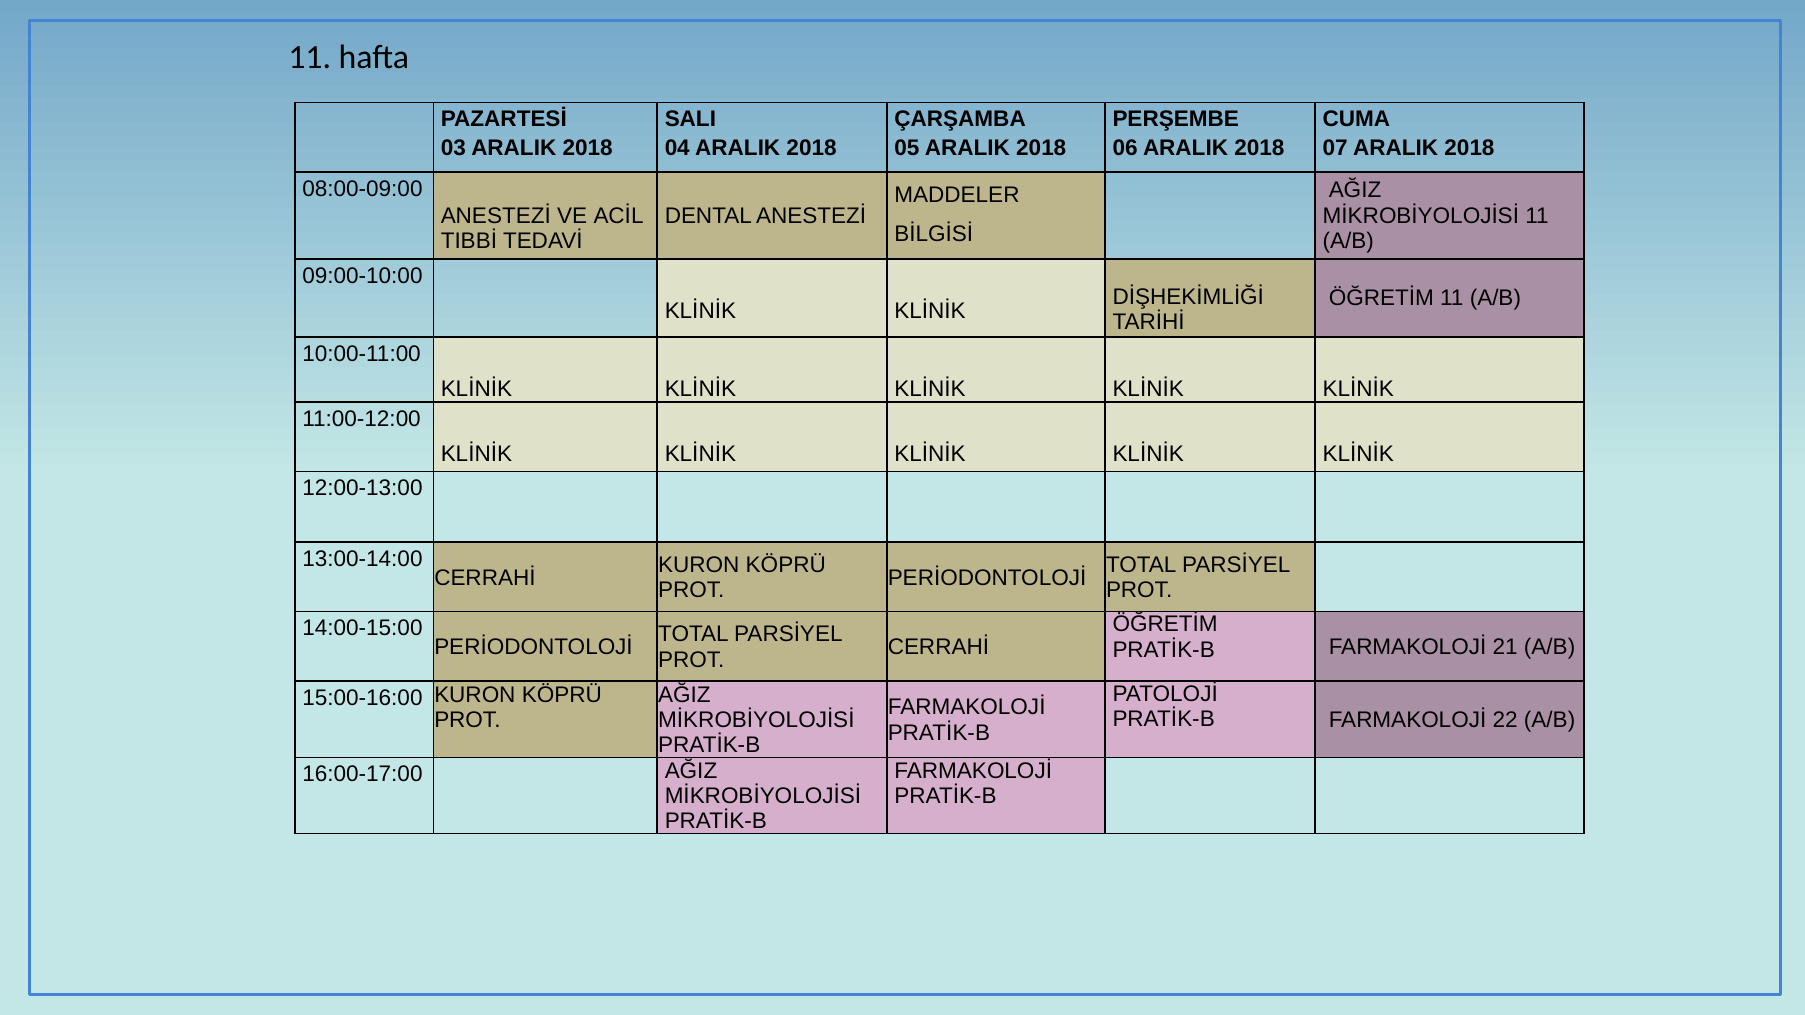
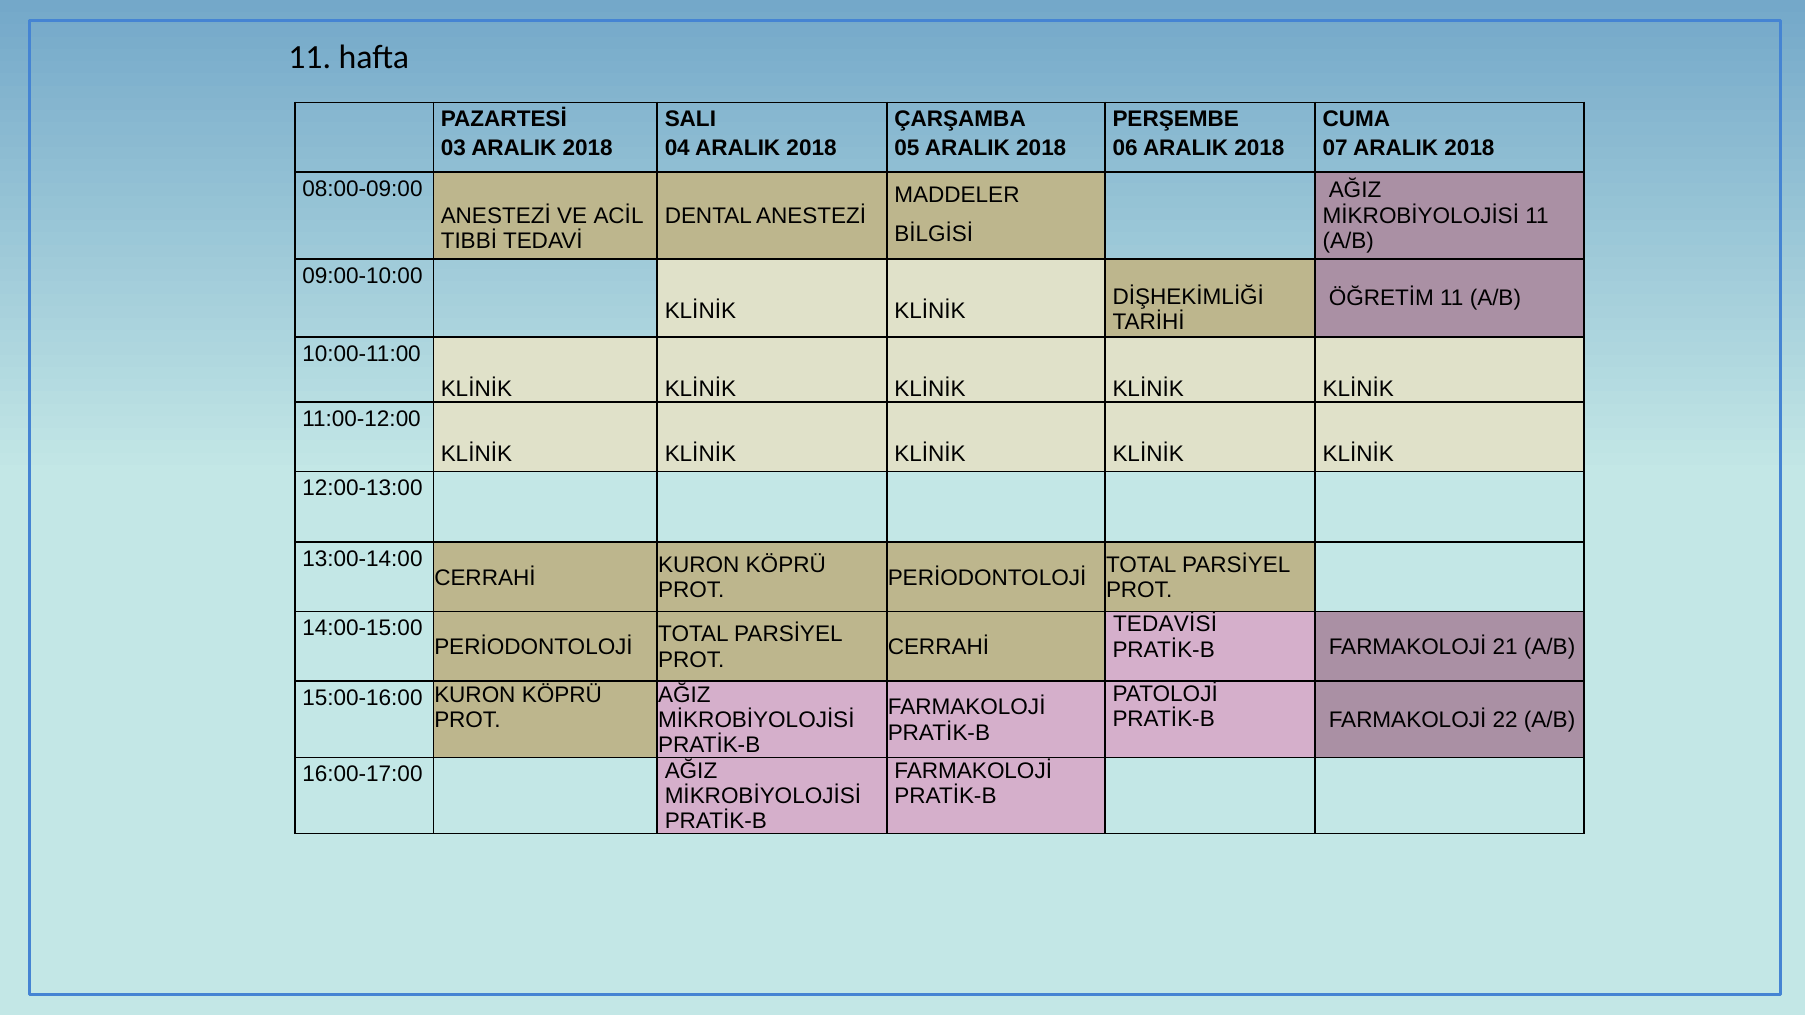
ÖĞRETİM at (1165, 625): ÖĞRETİM -> TEDAVİSİ
